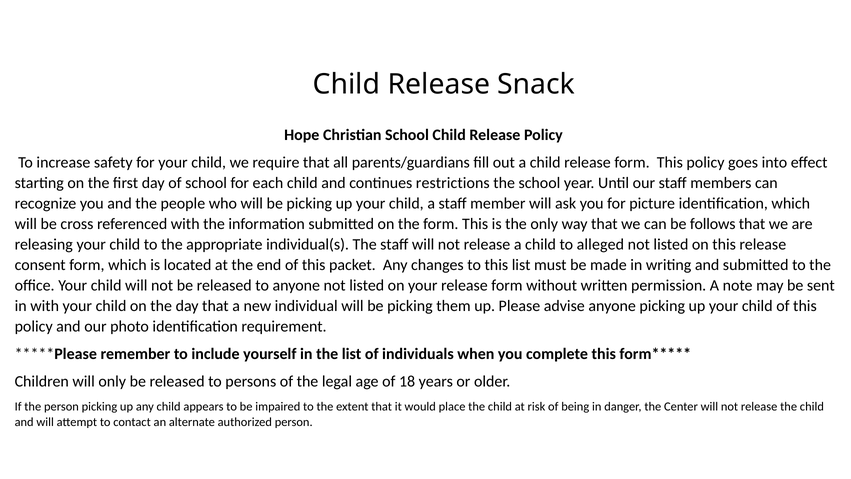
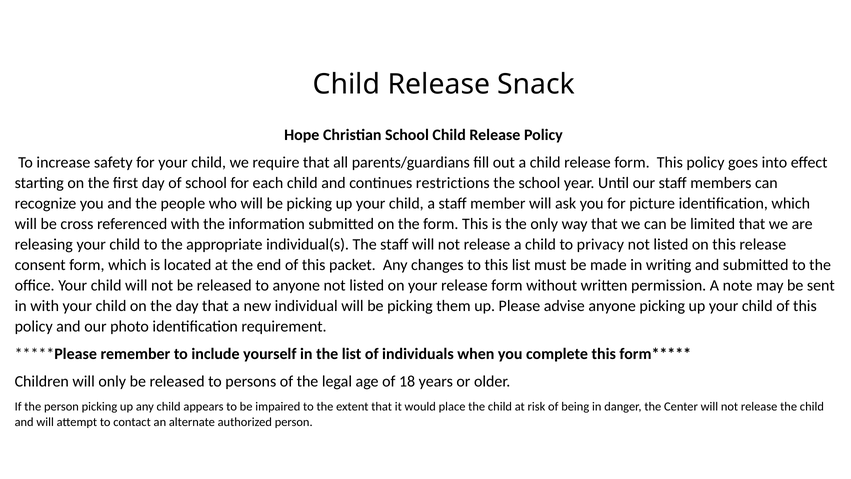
follows: follows -> limited
alleged: alleged -> privacy
